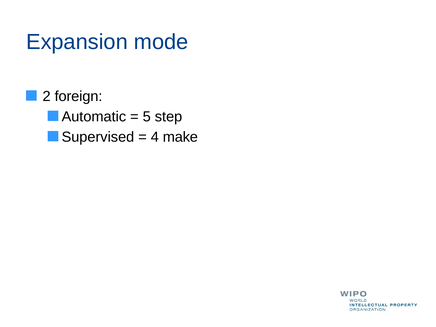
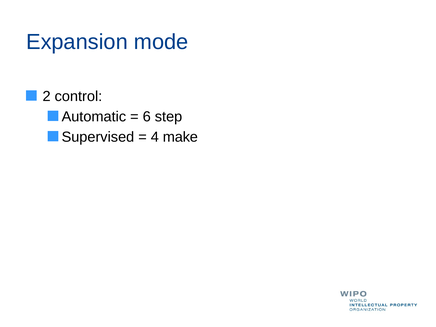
foreign: foreign -> control
5: 5 -> 6
